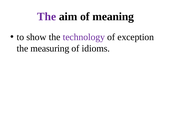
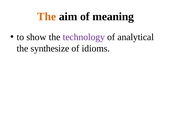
The at (47, 17) colour: purple -> orange
exception: exception -> analytical
measuring: measuring -> synthesize
